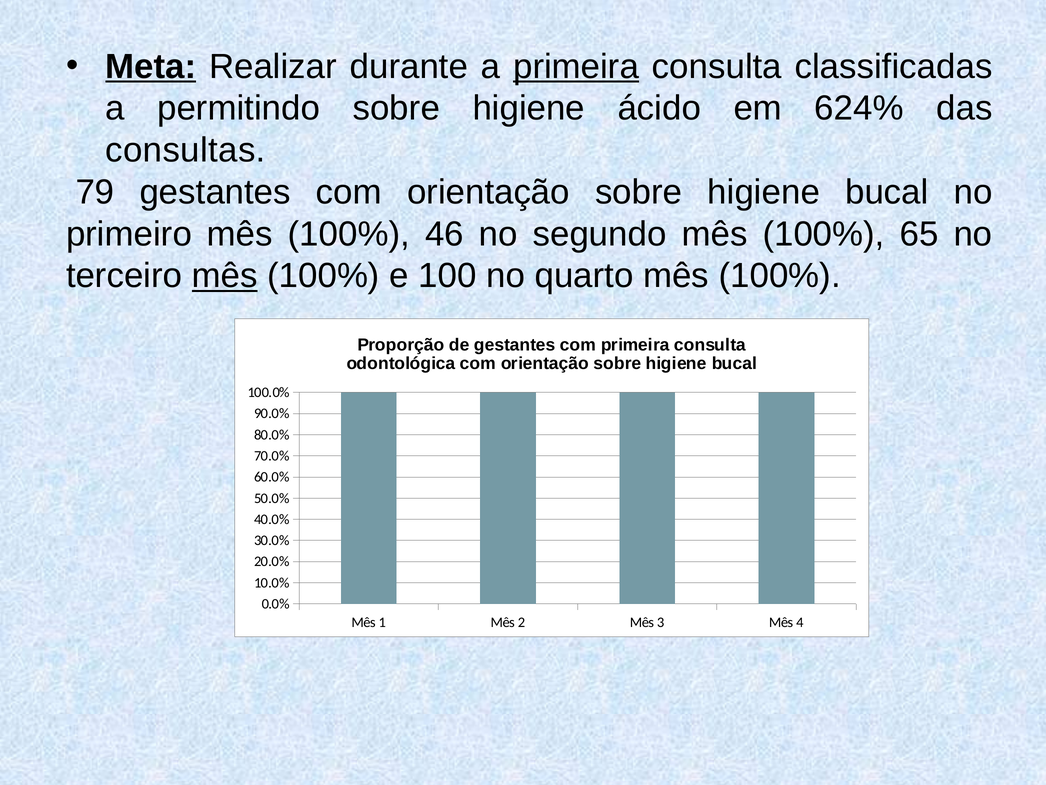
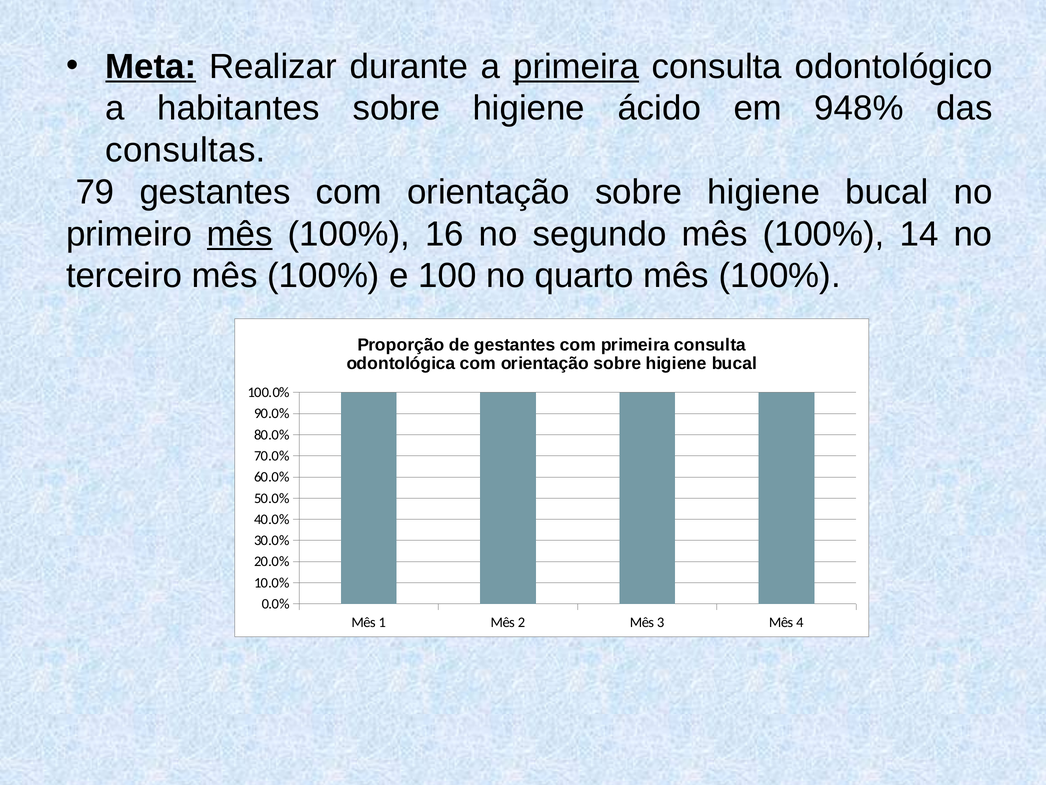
classificadas: classificadas -> odontológico
permitindo: permitindo -> habitantes
624%: 624% -> 948%
mês at (240, 234) underline: none -> present
46: 46 -> 16
65: 65 -> 14
mês at (225, 276) underline: present -> none
